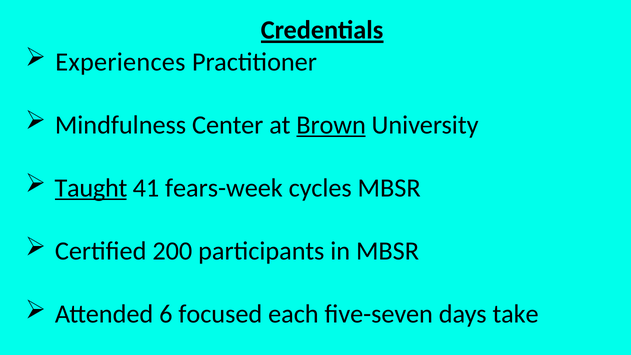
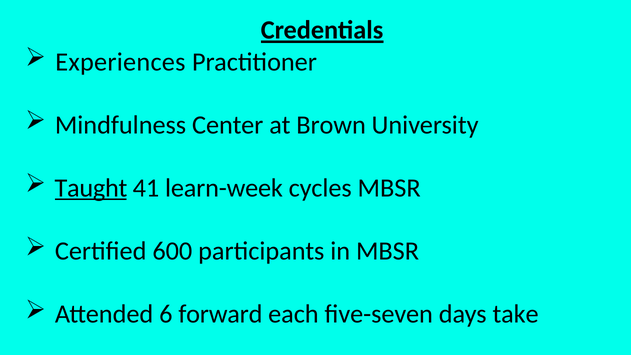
Brown underline: present -> none
fears-week: fears-week -> learn-week
200: 200 -> 600
focused: focused -> forward
